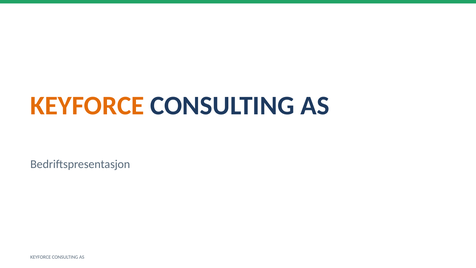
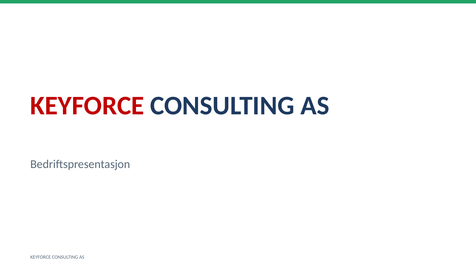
KEYFORCE at (87, 106) colour: orange -> red
